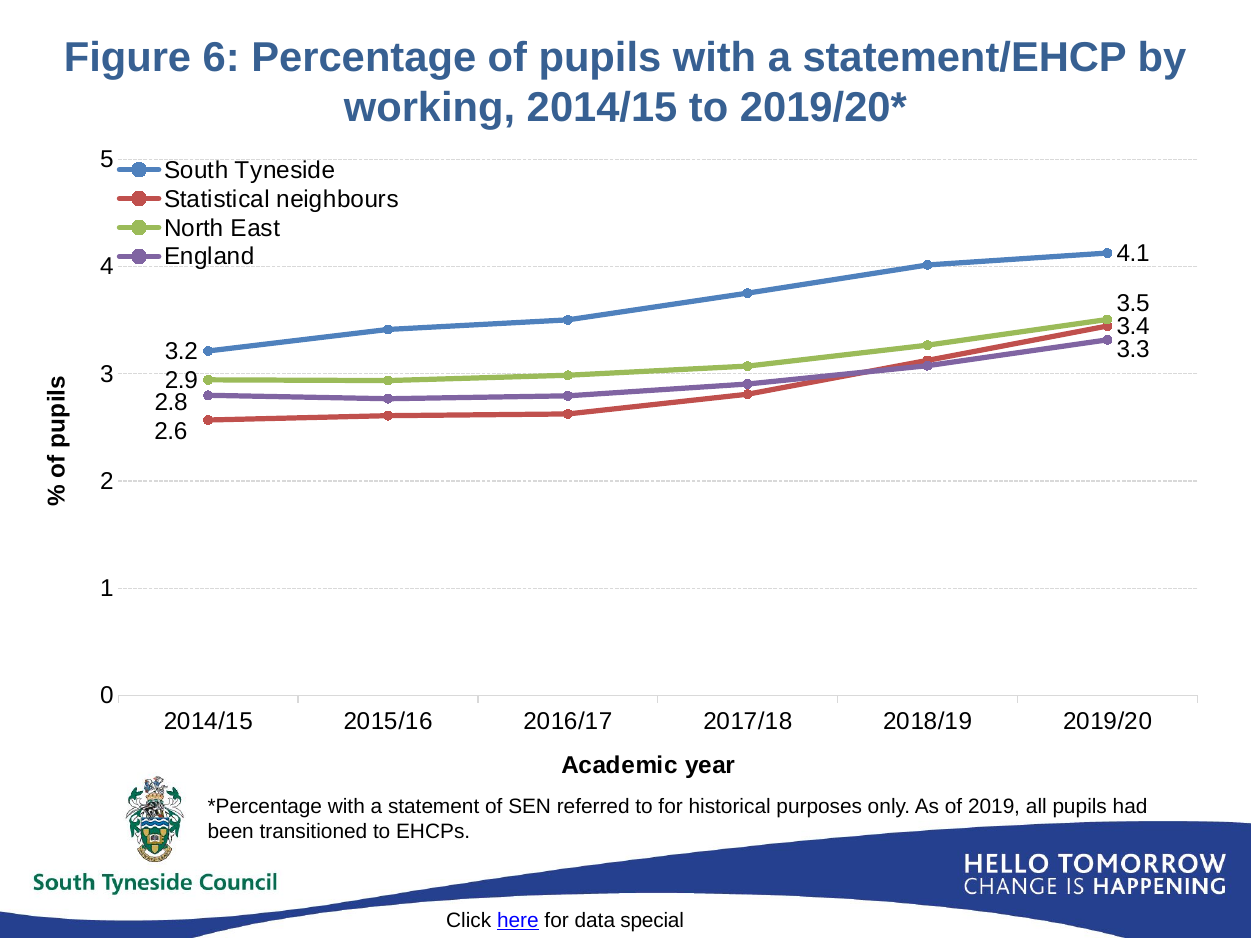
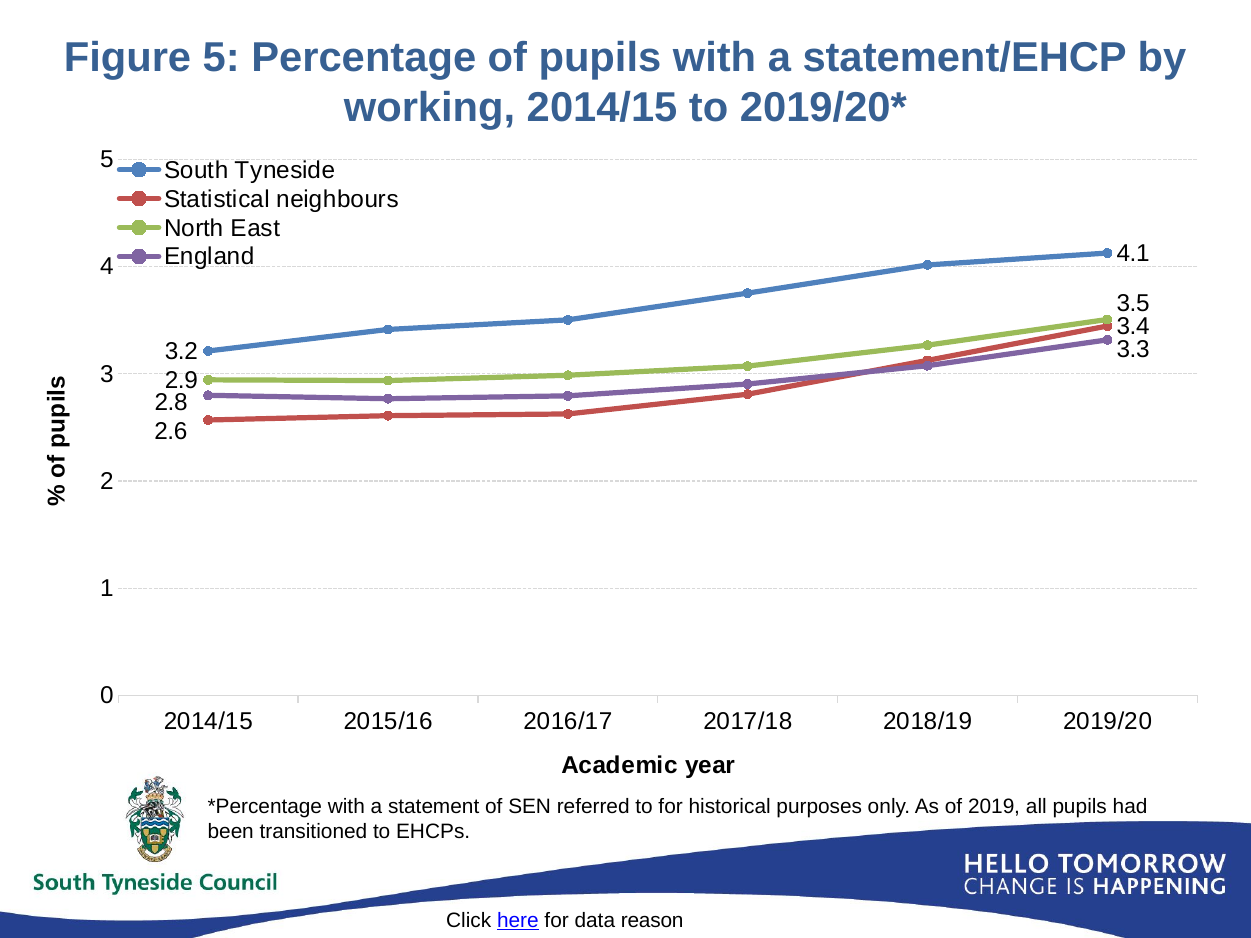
Figure 6: 6 -> 5
special: special -> reason
